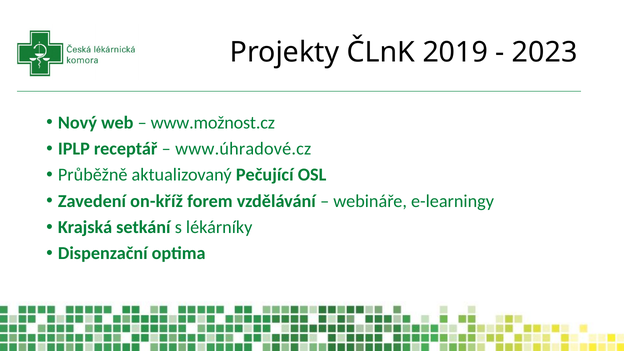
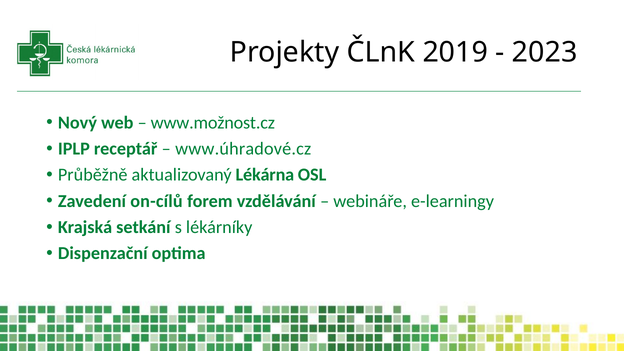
Pečující: Pečující -> Lékárna
on-kříž: on-kříž -> on-cílů
